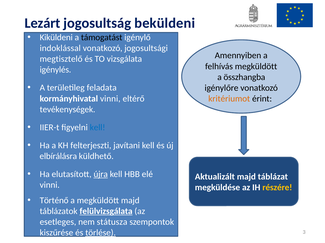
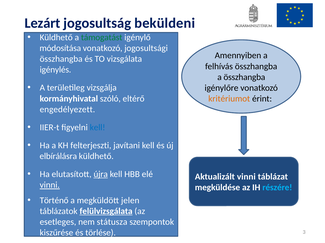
Kiküldeni at (56, 37): Kiküldeni -> Küldhető
támogatást colour: black -> green
indoklással: indoklással -> módosítása
megtisztelő at (61, 59): megtisztelő -> összhangba
felhívás megküldött: megküldött -> összhangba
feladata: feladata -> vizsgálja
kormányhivatal vinni: vinni -> szóló
tevékenységek: tevékenységek -> engedélyezett
Aktualizált majd: majd -> vinni
vinni at (50, 186) underline: none -> present
részére colour: yellow -> light blue
megküldött majd: majd -> jelen
törlése underline: present -> none
